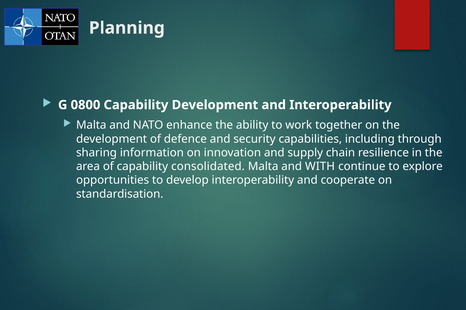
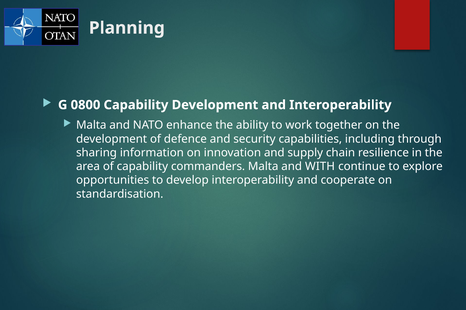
consolidated: consolidated -> commanders
